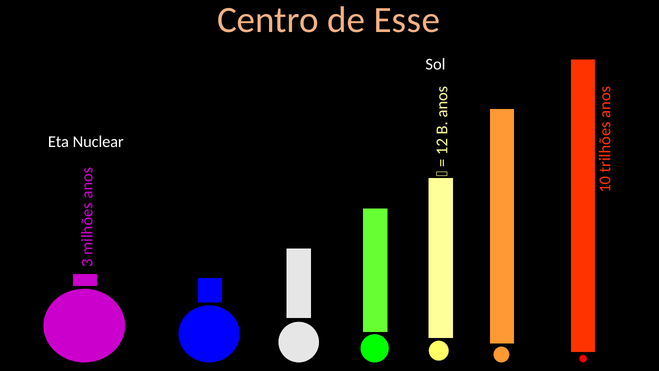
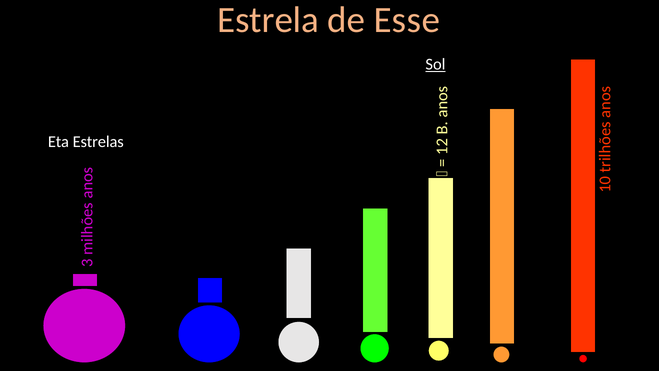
Centro: Centro -> Estrela
Sol underline: none -> present
Nuclear: Nuclear -> Estrelas
